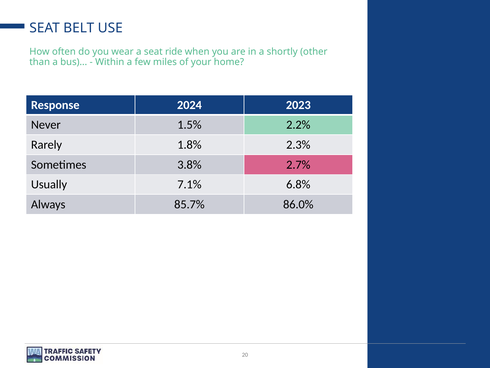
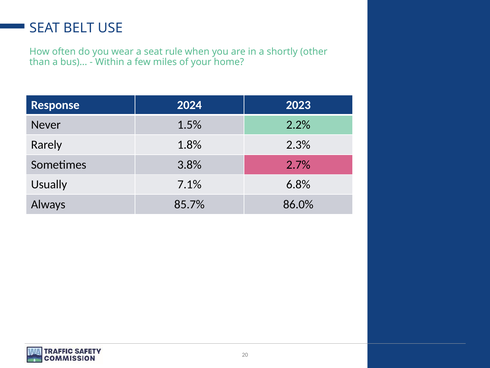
ride: ride -> rule
